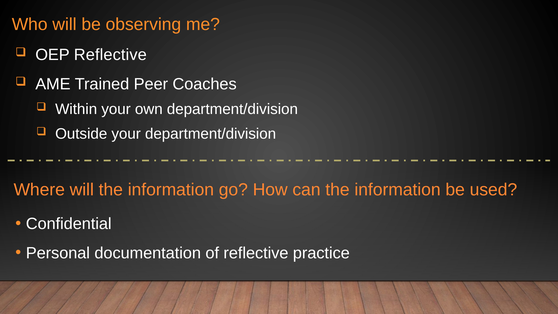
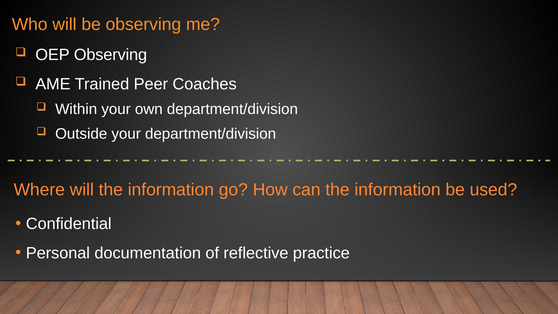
OEP Reflective: Reflective -> Observing
